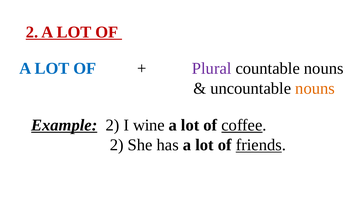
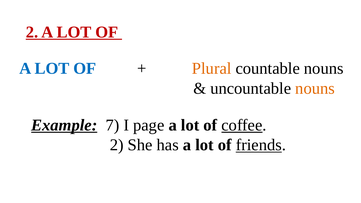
Plural colour: purple -> orange
Example 2: 2 -> 7
wine: wine -> page
